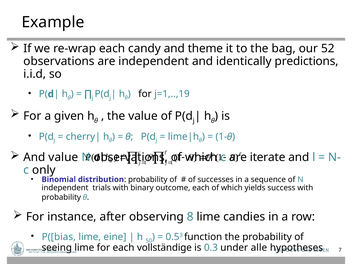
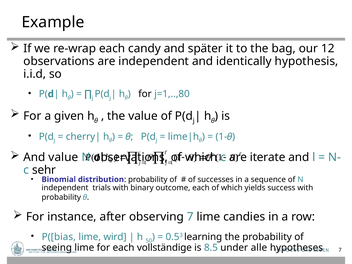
theme: theme -> später
52: 52 -> 12
predictions: predictions -> hypothesis
j=1,..,19: j=1,..,19 -> j=1,..,80
only: only -> sehr
observing 8: 8 -> 7
eine: eine -> wird
function: function -> learning
0.3: 0.3 -> 8.5
